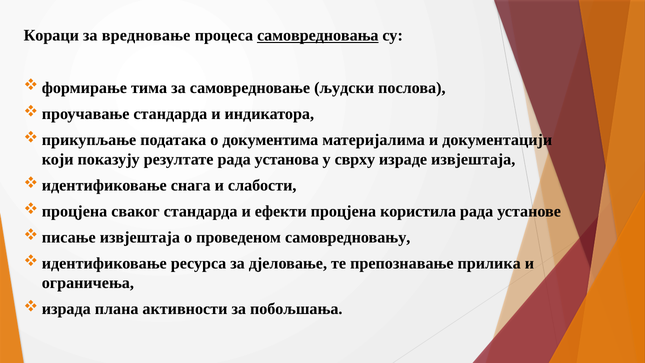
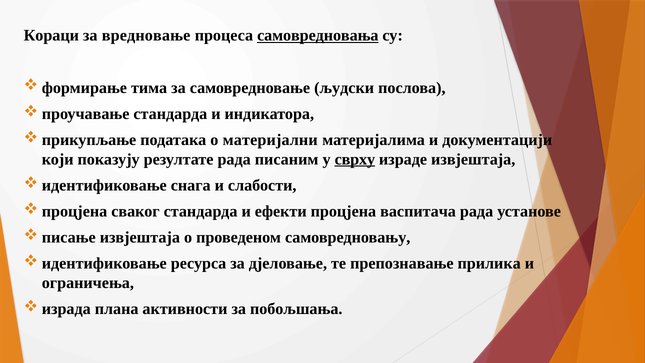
документима: документима -> материјални
установа: установа -> писаним
сврху underline: none -> present
користила: користила -> васпитача
